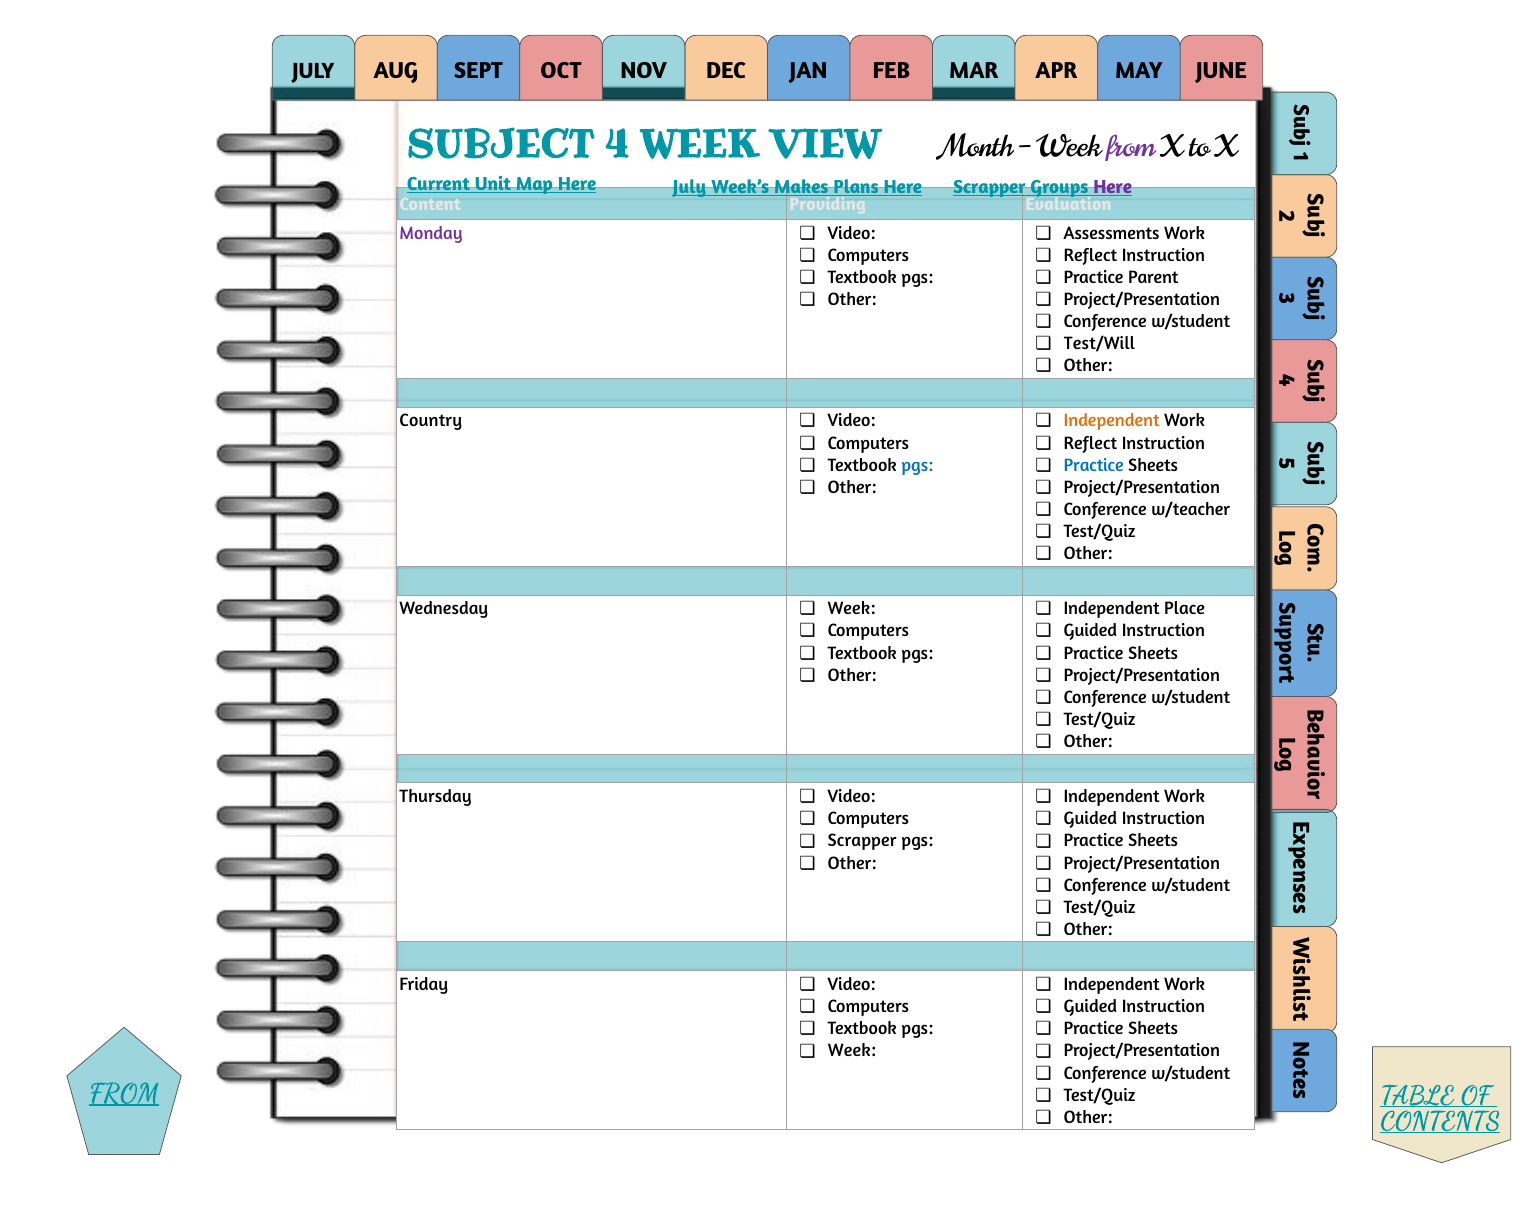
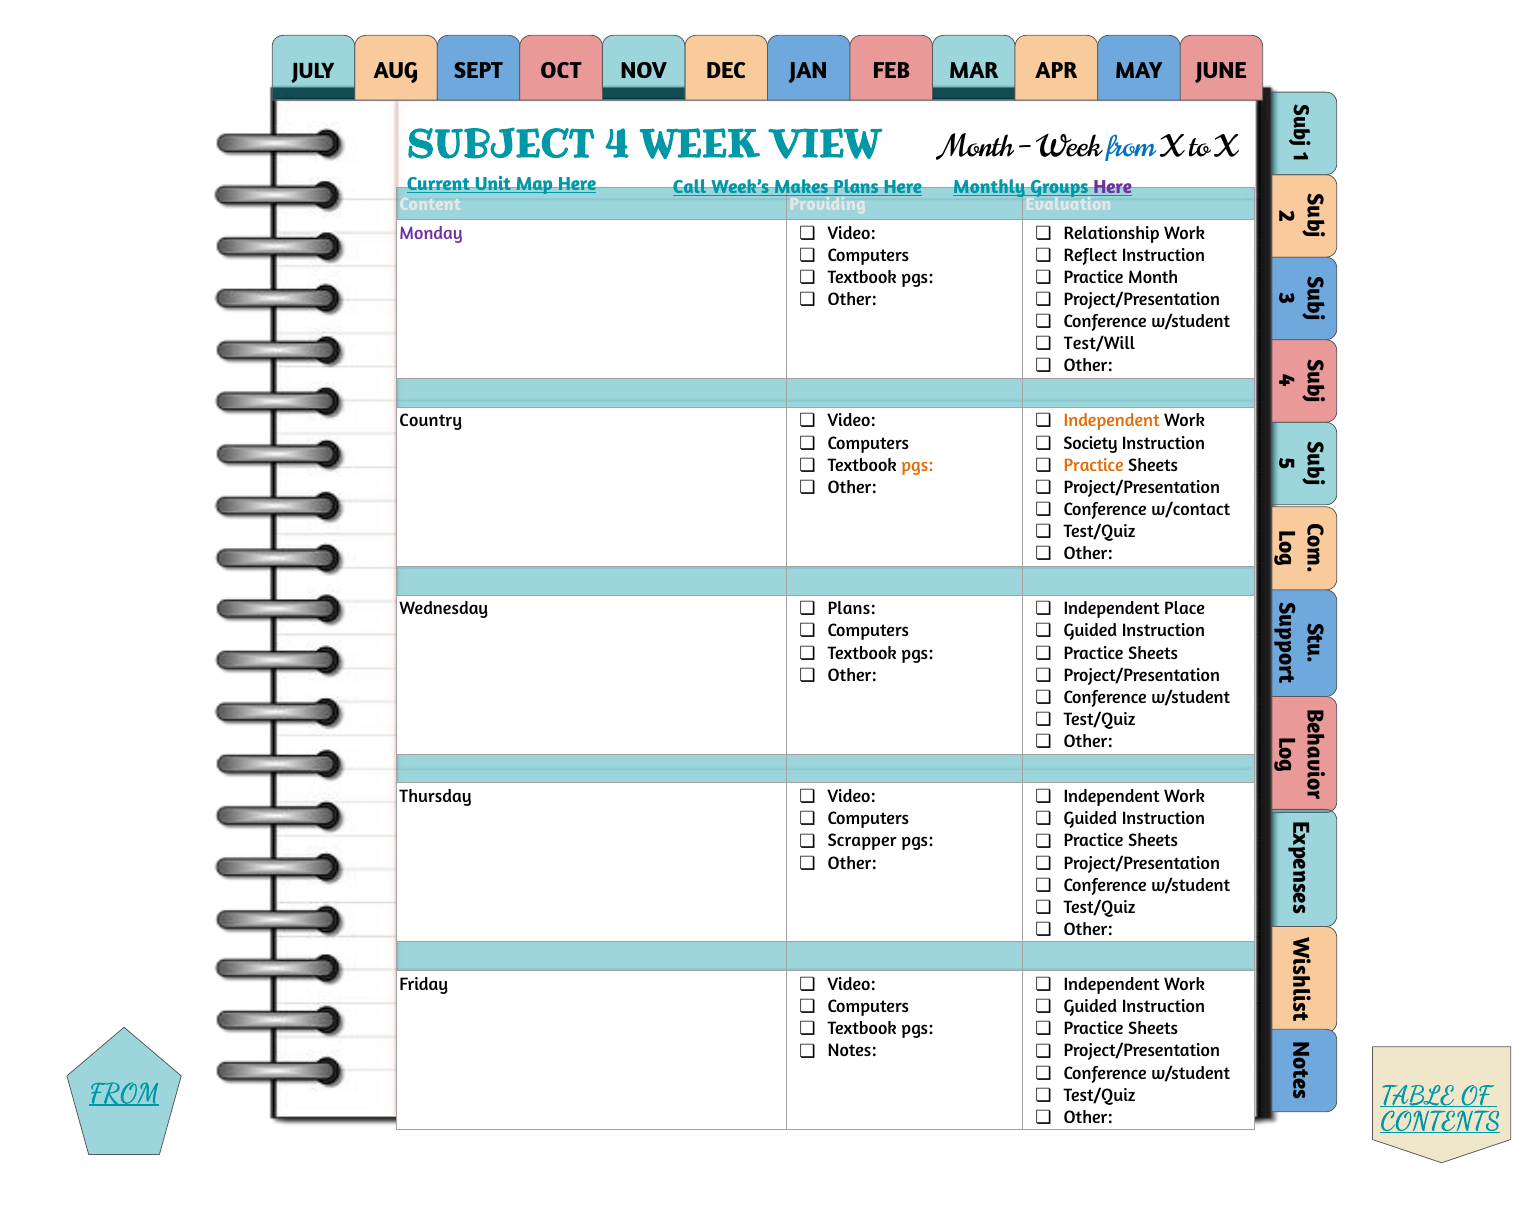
from at (1131, 146) colour: purple -> blue
Here July: July -> Call
Here Scrapper: Scrapper -> Monthly
Assessments: Assessments -> Relationship
Practice Parent: Parent -> Month
Reflect at (1090, 443): Reflect -> Society
pgs at (917, 465) colour: blue -> orange
Practice at (1094, 465) colour: blue -> orange
w/teacher: w/teacher -> w/contact
Week at (852, 609): Week -> Plans
Week at (852, 1051): Week -> Notes
